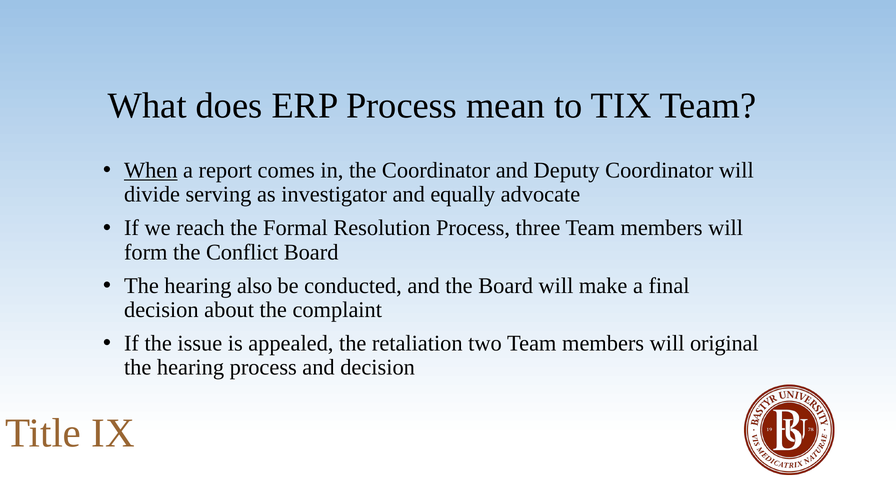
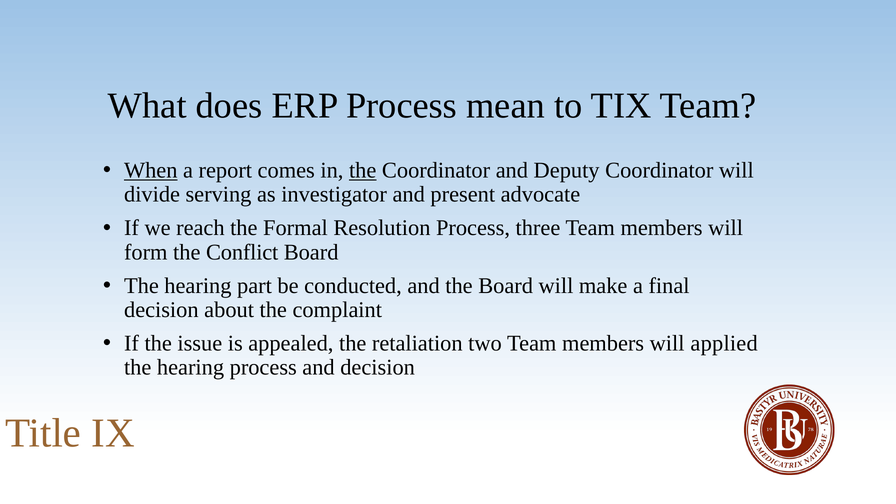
the at (363, 170) underline: none -> present
equally: equally -> present
also: also -> part
original: original -> applied
